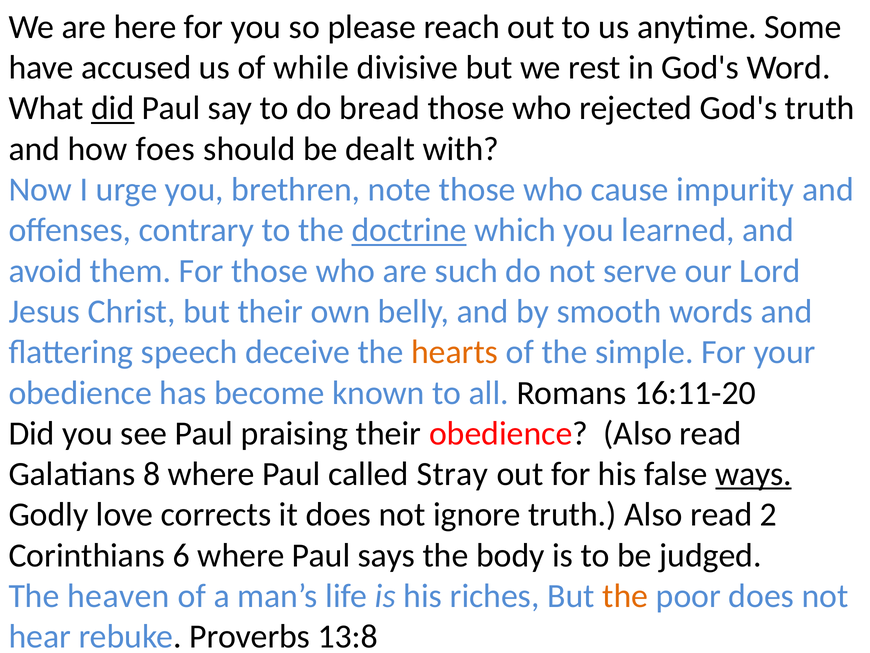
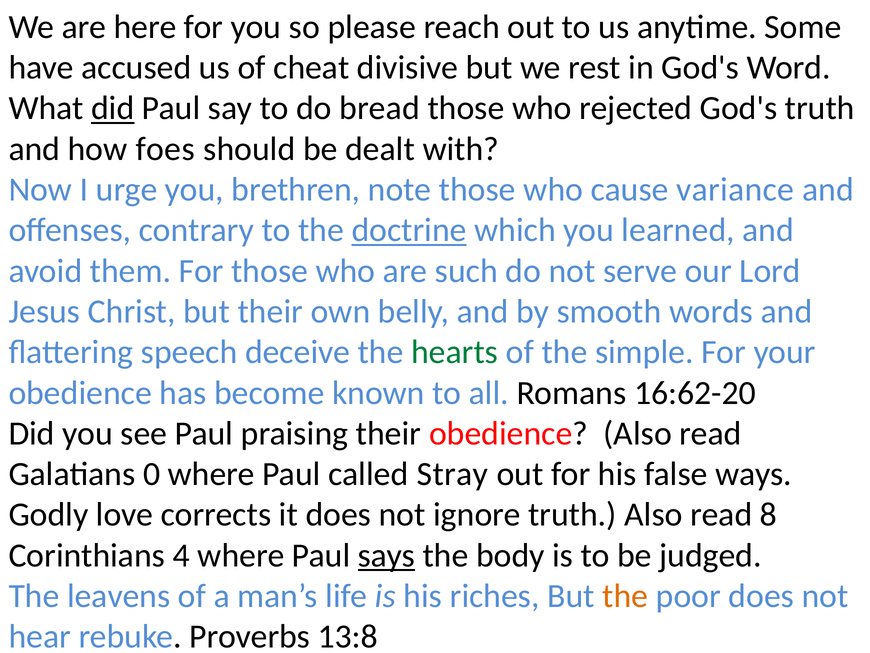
while: while -> cheat
impurity: impurity -> variance
hearts colour: orange -> green
16:11-20: 16:11-20 -> 16:62-20
8: 8 -> 0
ways underline: present -> none
2: 2 -> 8
6: 6 -> 4
says underline: none -> present
heaven: heaven -> leavens
